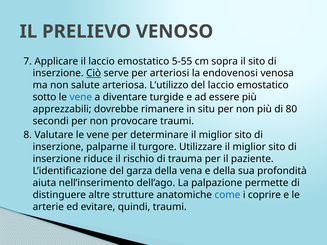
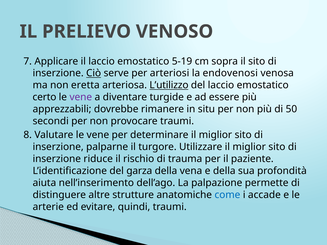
5-55: 5-55 -> 5-19
salute: salute -> eretta
L’utilizzo underline: none -> present
sotto: sotto -> certo
vene at (81, 97) colour: blue -> purple
80: 80 -> 50
coprire: coprire -> accade
